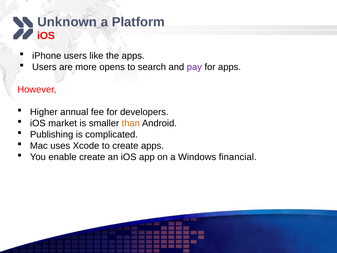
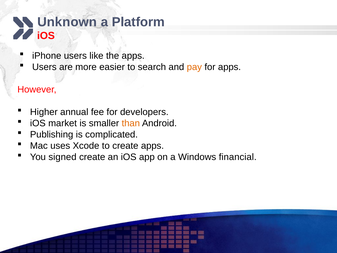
opens: opens -> easier
pay colour: purple -> orange
enable: enable -> signed
